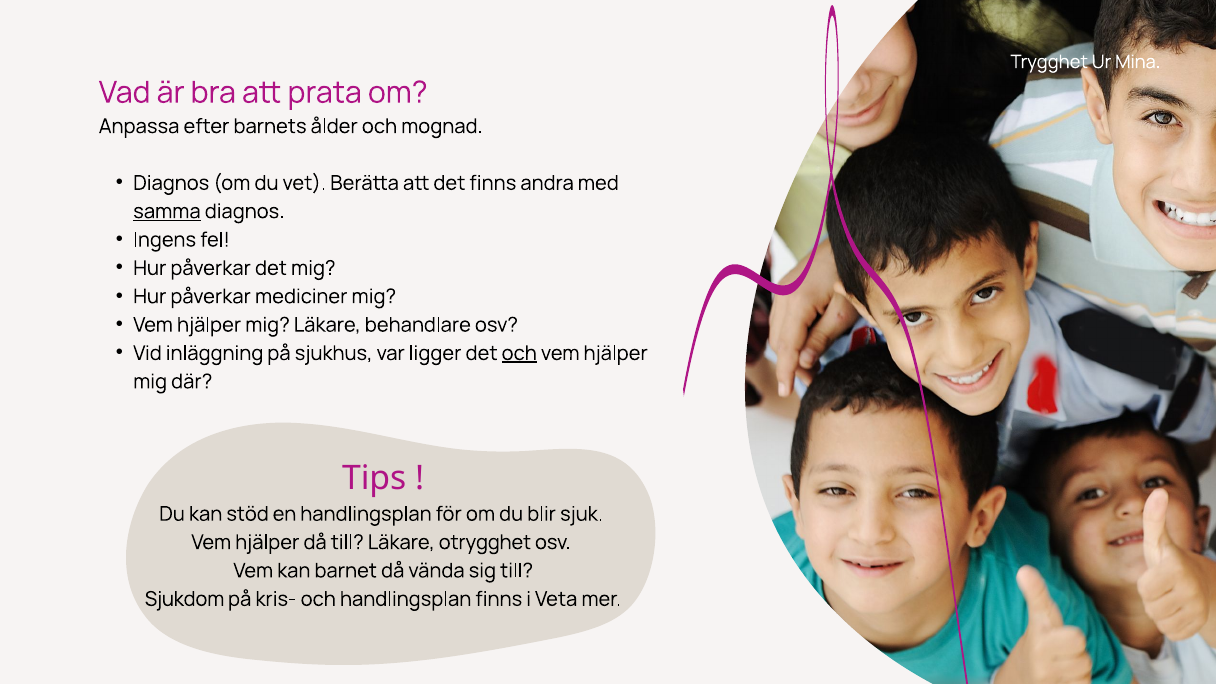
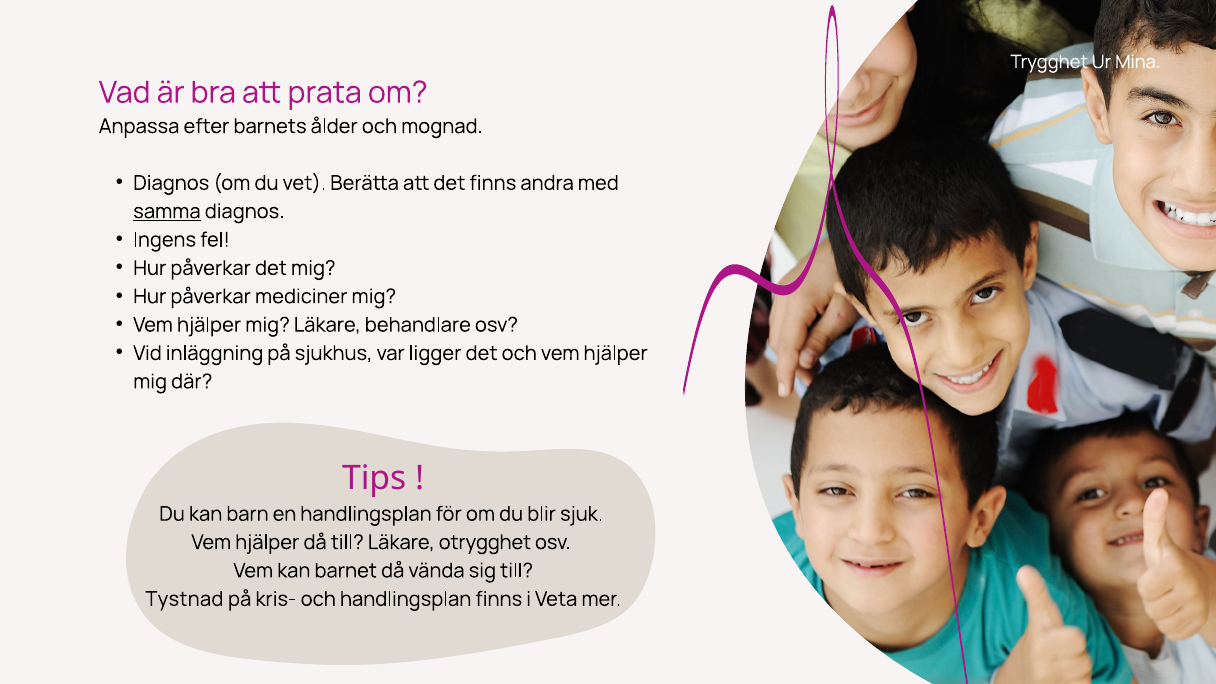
och at (519, 353) underline: present -> none
stöd: stöd -> barn
Sjukdom: Sjukdom -> Tystnad
